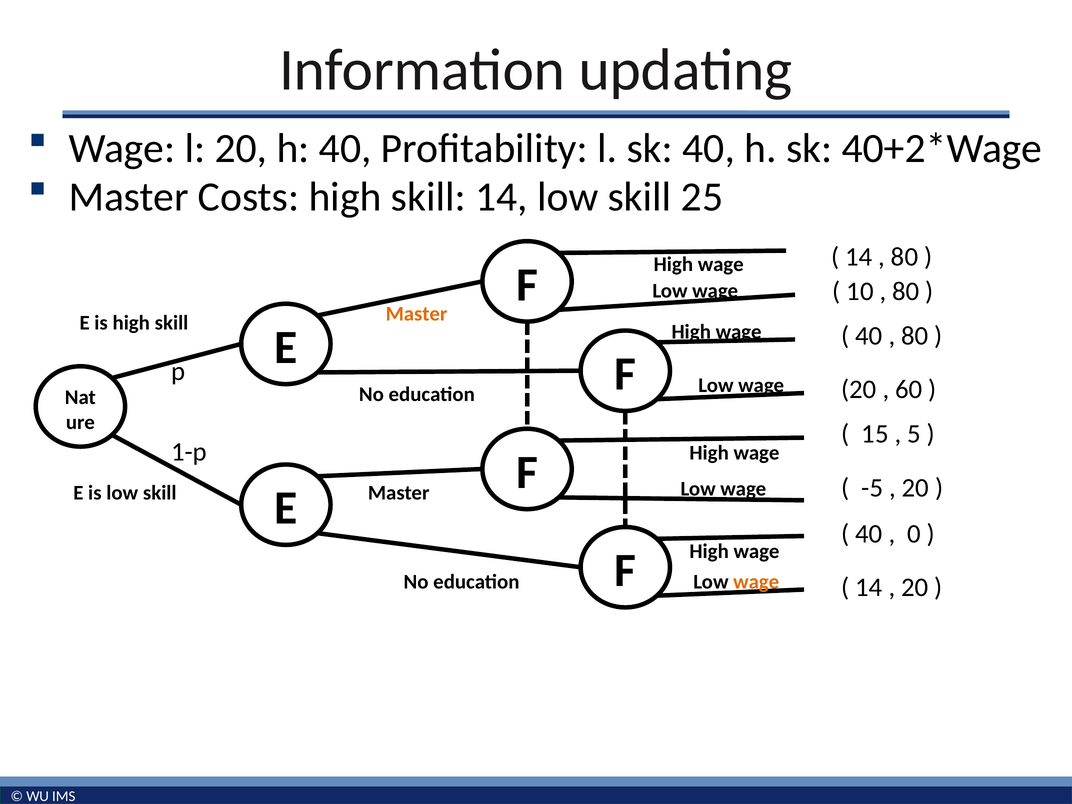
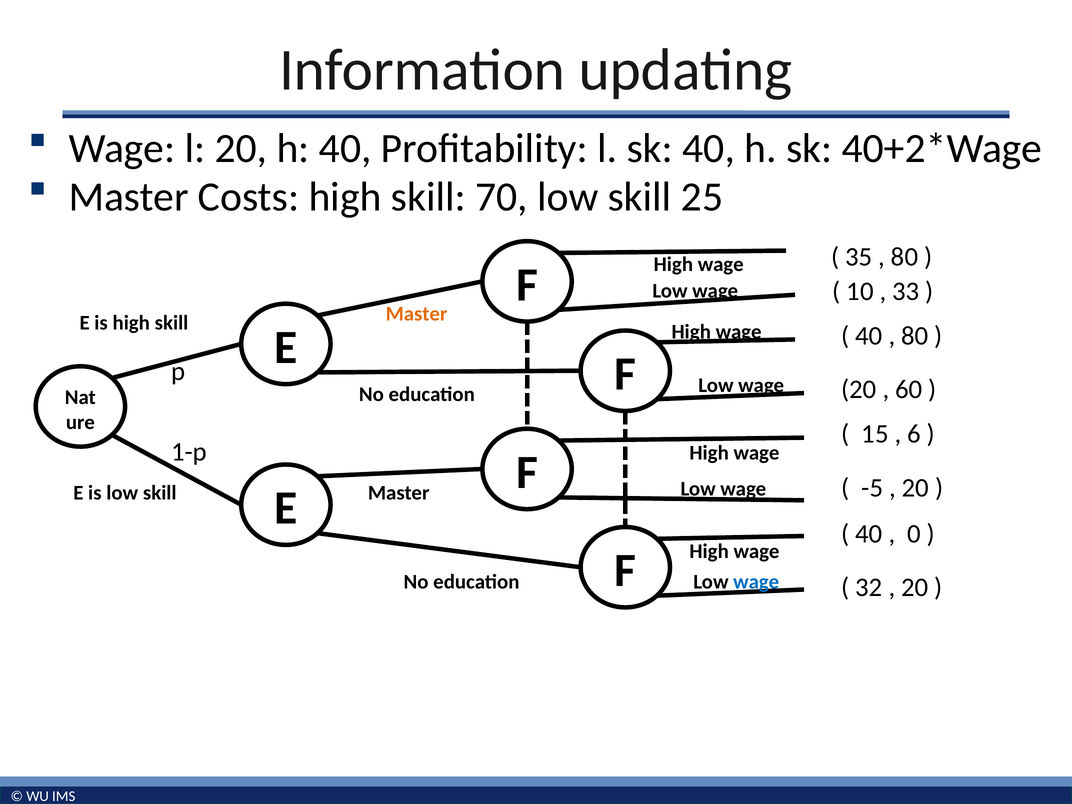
skill 14: 14 -> 70
14 at (859, 257): 14 -> 35
80 at (906, 291): 80 -> 33
5: 5 -> 6
wage at (756, 582) colour: orange -> blue
14 at (869, 587): 14 -> 32
